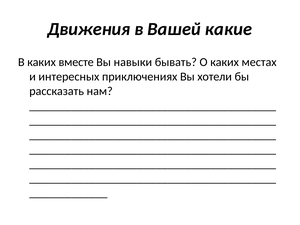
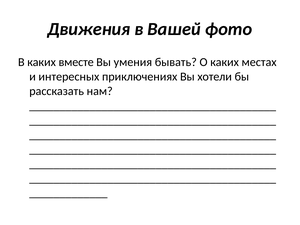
какие: какие -> фото
навыки: навыки -> умения
